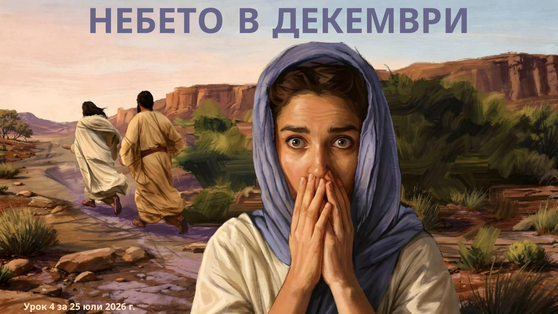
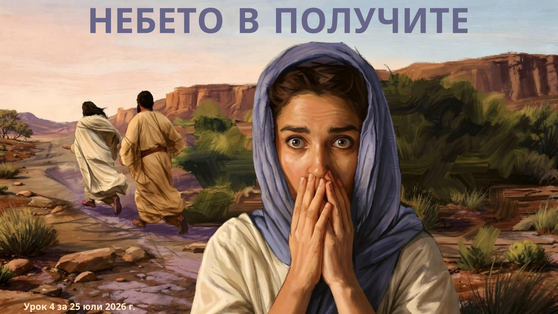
ДЕКЕМВРИ: ДЕКЕМВРИ -> ПОЛУЧИТЕ
